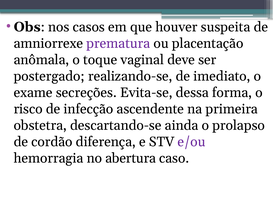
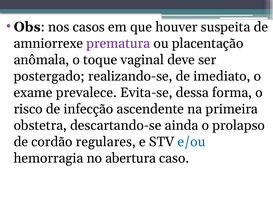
secreções: secreções -> prevalece
diferença: diferença -> regulares
e/ou colour: purple -> blue
